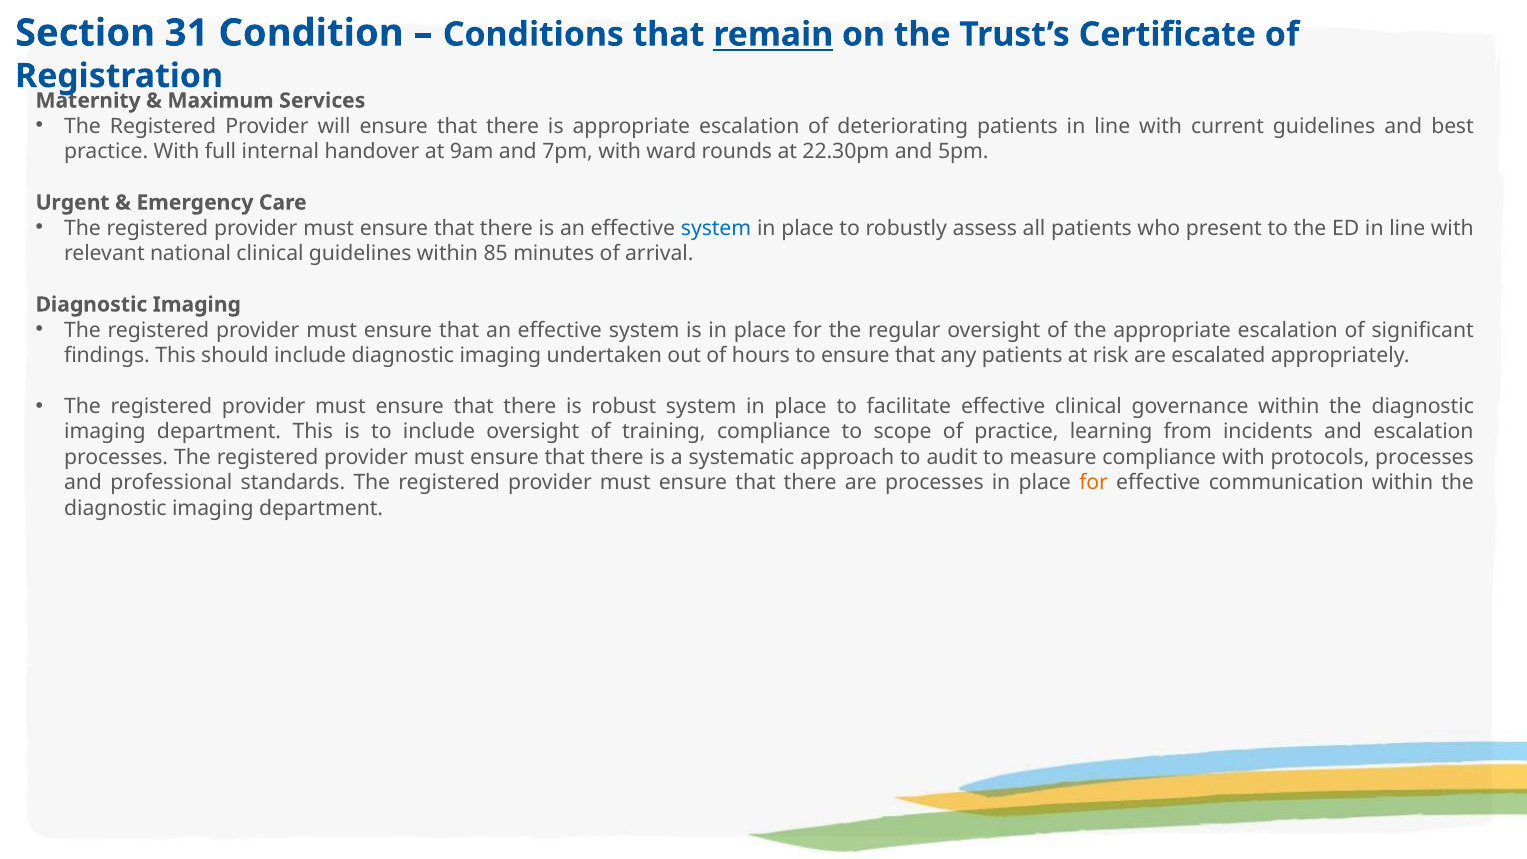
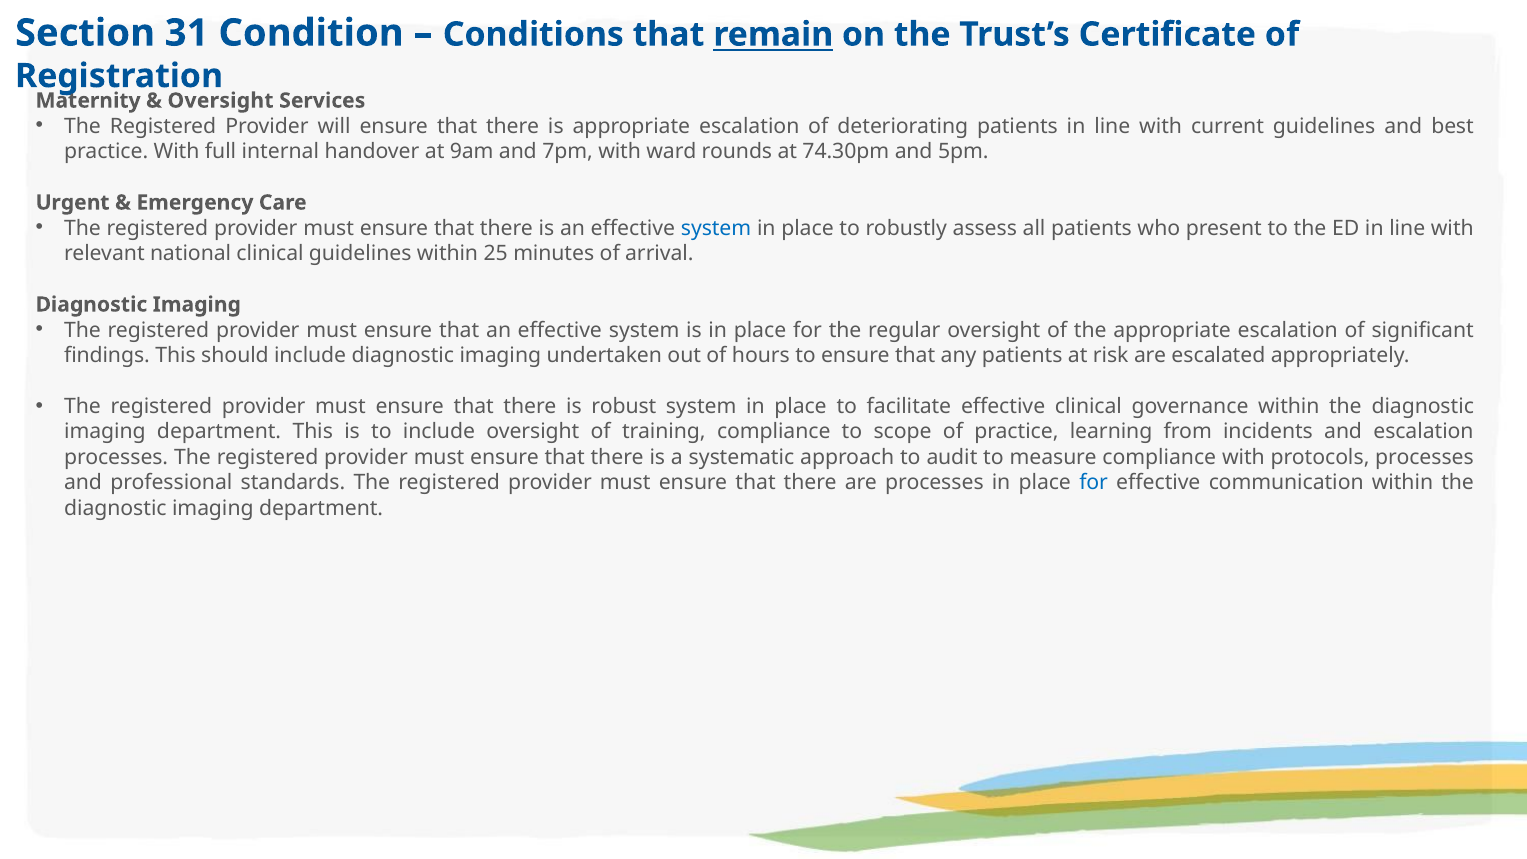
Maximum at (221, 101): Maximum -> Oversight
22.30pm: 22.30pm -> 74.30pm
85: 85 -> 25
for at (1094, 483) colour: orange -> blue
